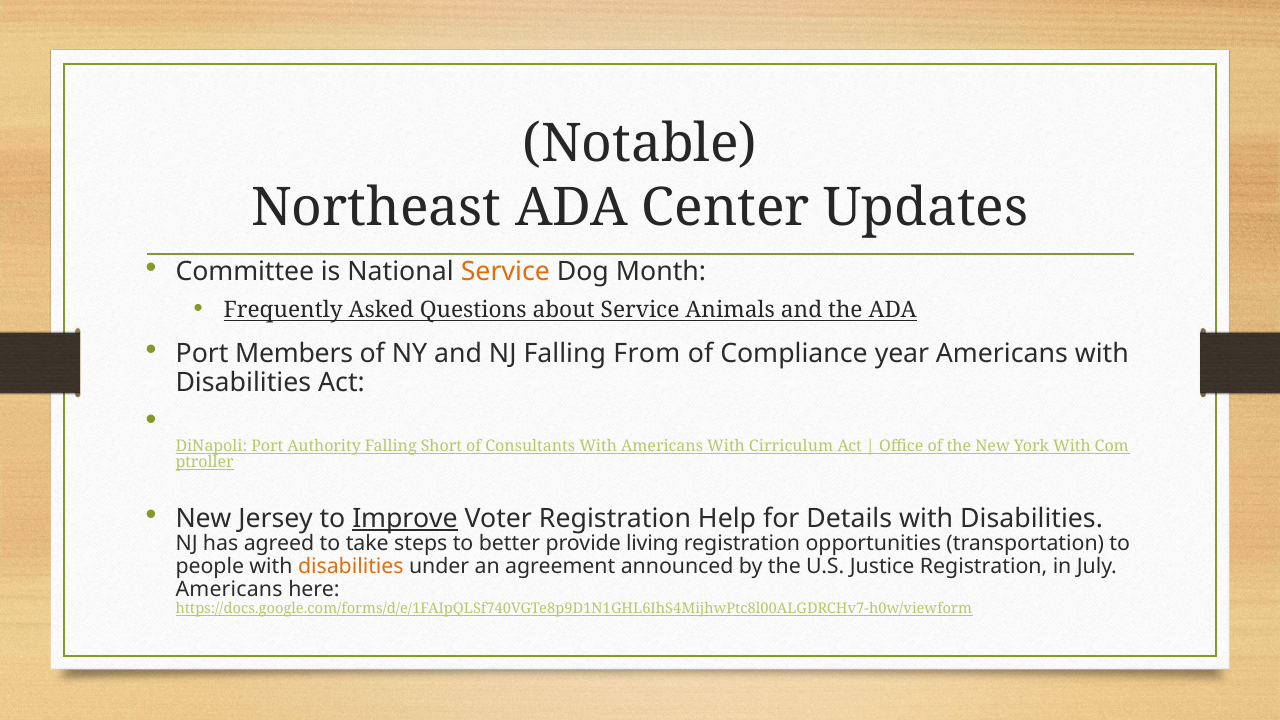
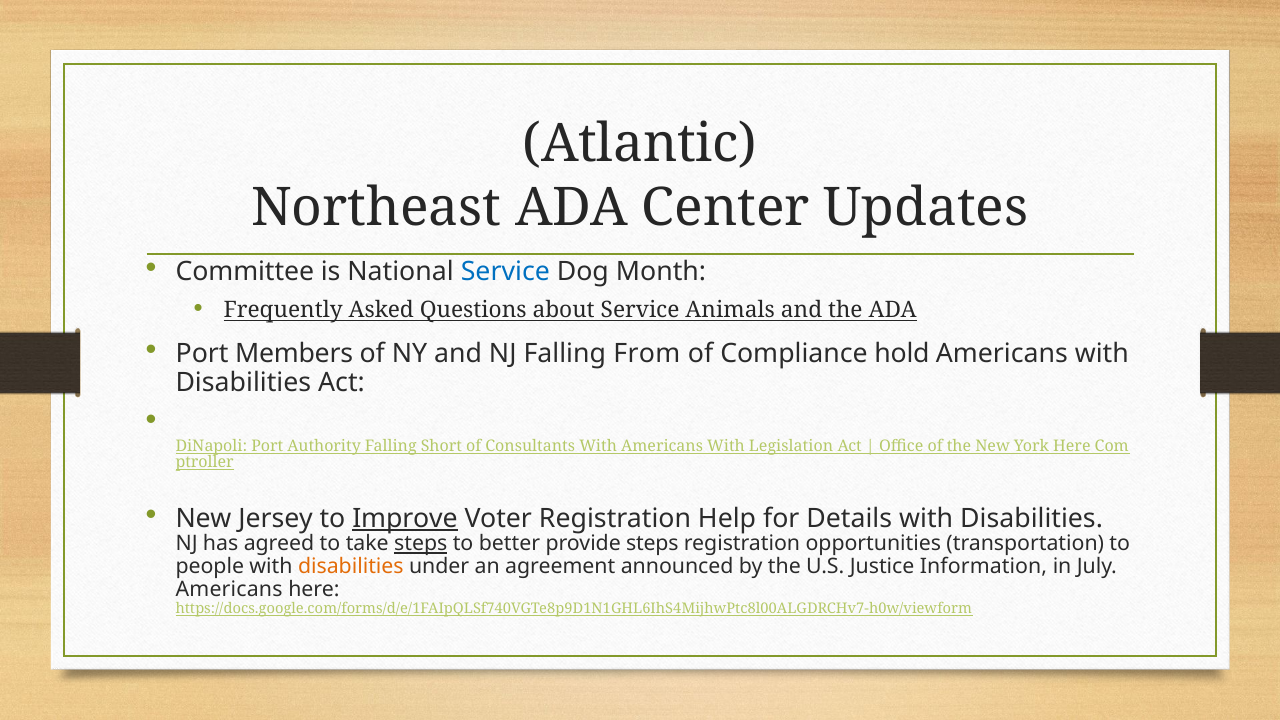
Notable: Notable -> Atlantic
Service at (505, 272) colour: orange -> blue
year: year -> hold
Cirriculum: Cirriculum -> Legislation
York With: With -> Here
steps at (421, 544) underline: none -> present
provide living: living -> steps
Justice Registration: Registration -> Information
